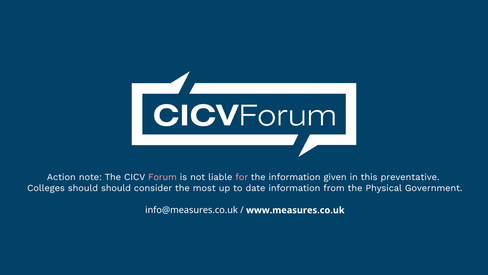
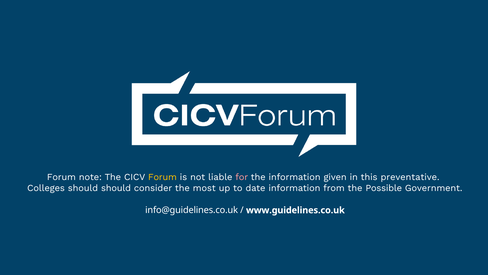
Action at (61, 177): Action -> Forum
Forum at (162, 177) colour: pink -> yellow
Physical: Physical -> Possible
info@measures.co.uk: info@measures.co.uk -> info@guidelines.co.uk
www.measures.co.uk: www.measures.co.uk -> www.guidelines.co.uk
